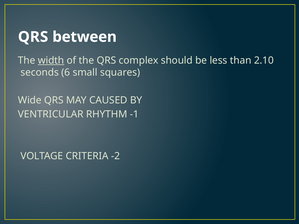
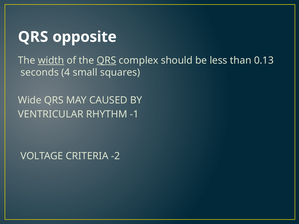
between: between -> opposite
QRS at (106, 61) underline: none -> present
2.10: 2.10 -> 0.13
6: 6 -> 4
